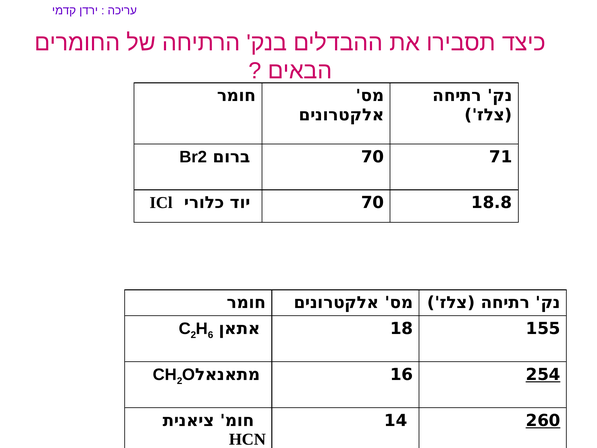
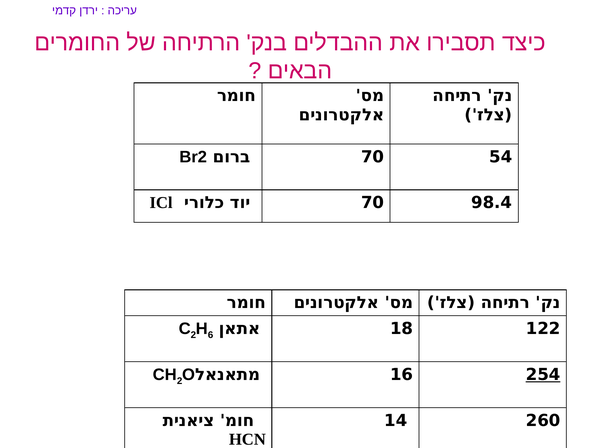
71: 71 -> 54
18.8: 18.8 -> 98.4
155: 155 -> 122
260 underline: present -> none
